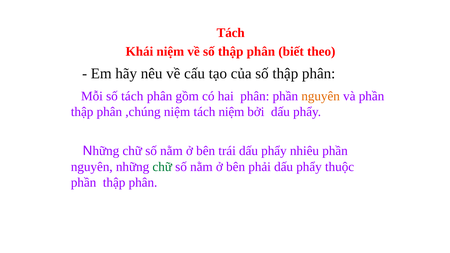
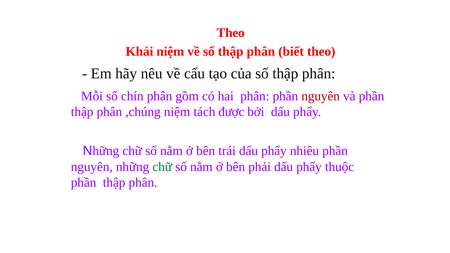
Tách at (231, 33): Tách -> Theo
số tách: tách -> chín
nguyên at (321, 96) colour: orange -> red
tách niệm: niệm -> được
